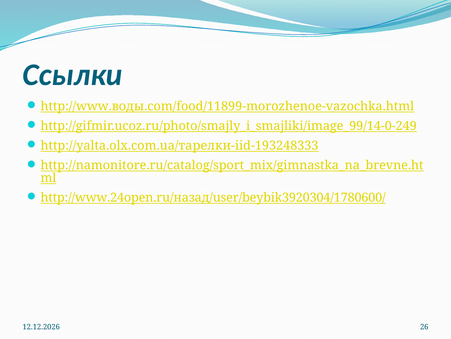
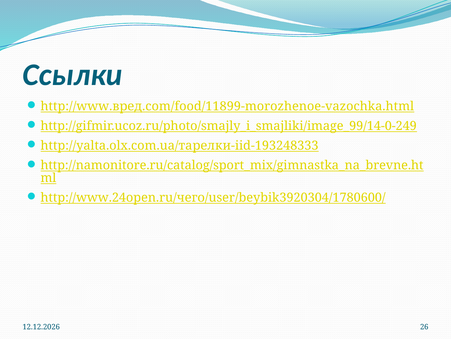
http://www.воды.com/food/11899-morozhenoe-vazochka.html: http://www.воды.com/food/11899-morozhenoe-vazochka.html -> http://www.вред.com/food/11899-morozhenoe-vazochka.html
http://www.24open.ru/назад/user/beybik3920304/1780600/: http://www.24open.ru/назад/user/beybik3920304/1780600/ -> http://www.24open.ru/чего/user/beybik3920304/1780600/
